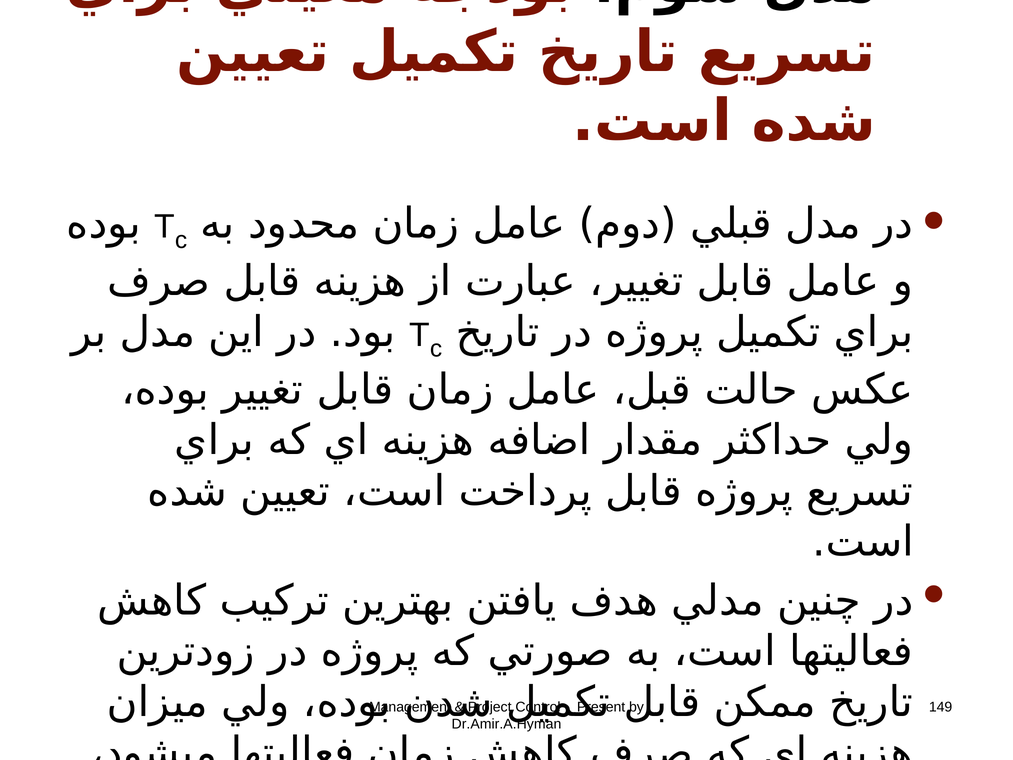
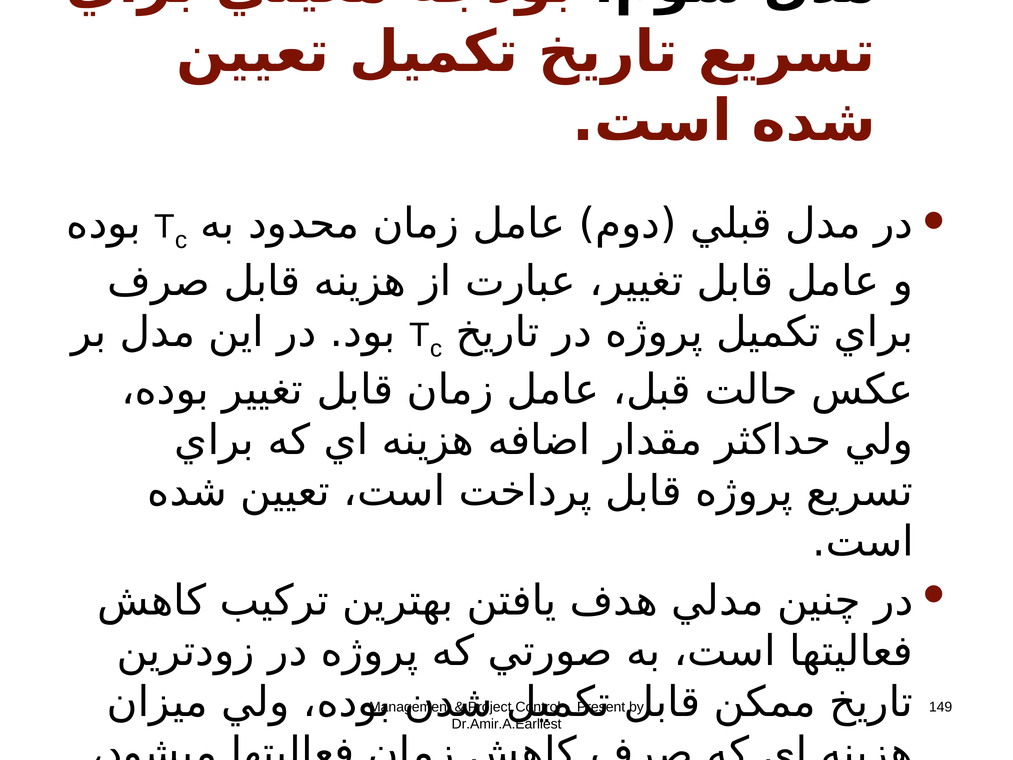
Dr.Amir.A.Hyman: Dr.Amir.A.Hyman -> Dr.Amir.A.Earliest
